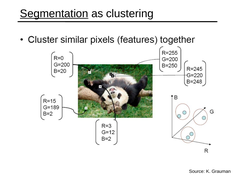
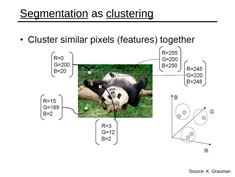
clustering underline: none -> present
